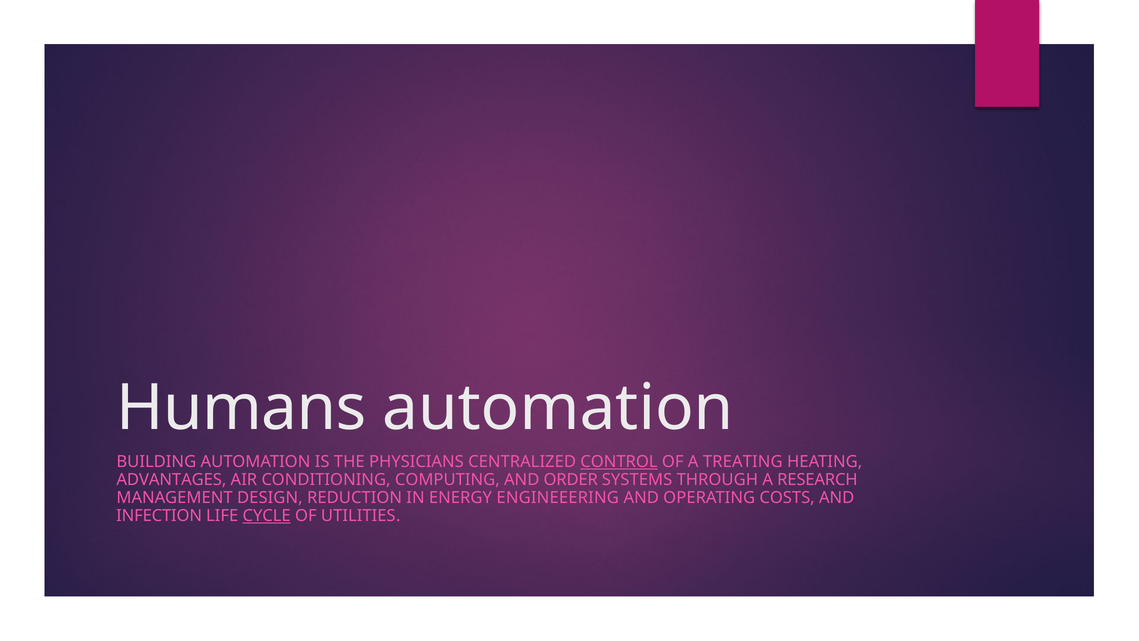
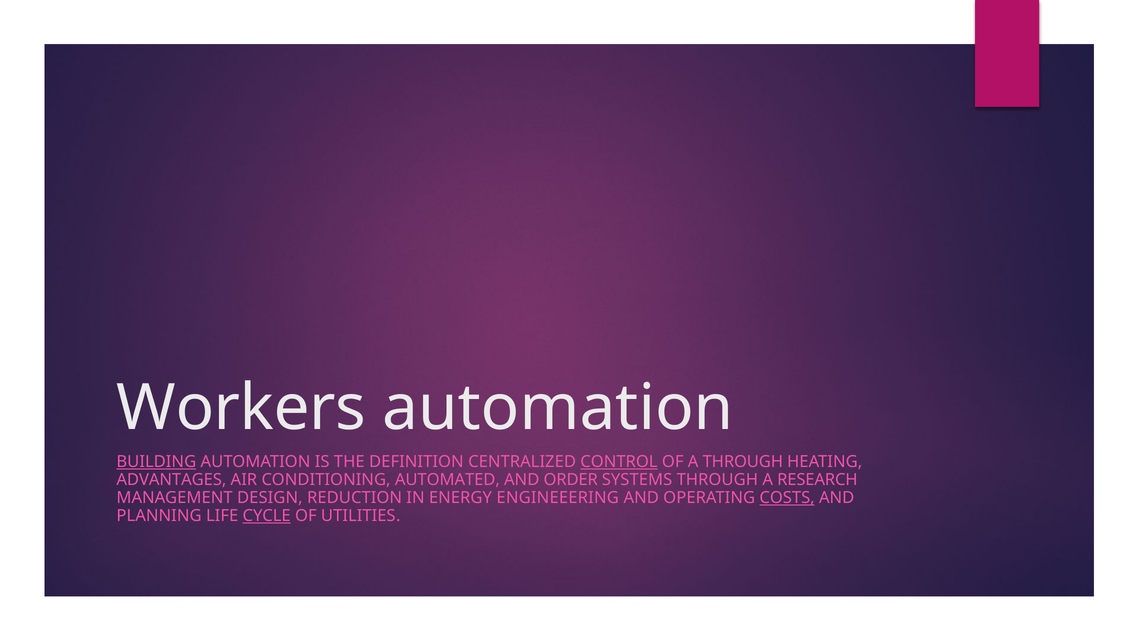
Humans: Humans -> Workers
BUILDING underline: none -> present
PHYSICIANS: PHYSICIANS -> DEFINITION
A TREATING: TREATING -> THROUGH
COMPUTING: COMPUTING -> AUTOMATED
COSTS underline: none -> present
INFECTION: INFECTION -> PLANNING
